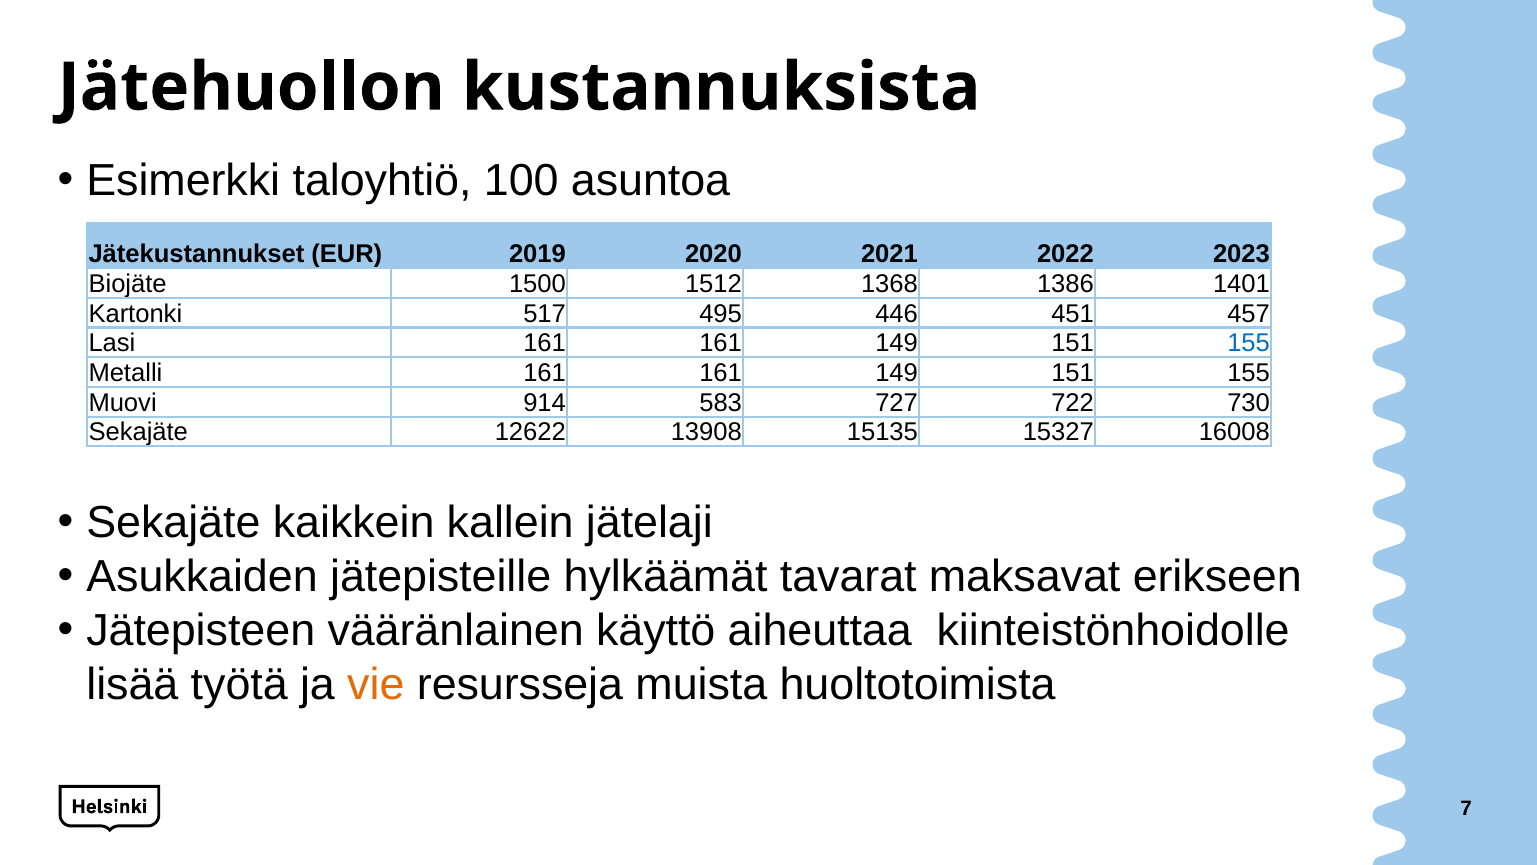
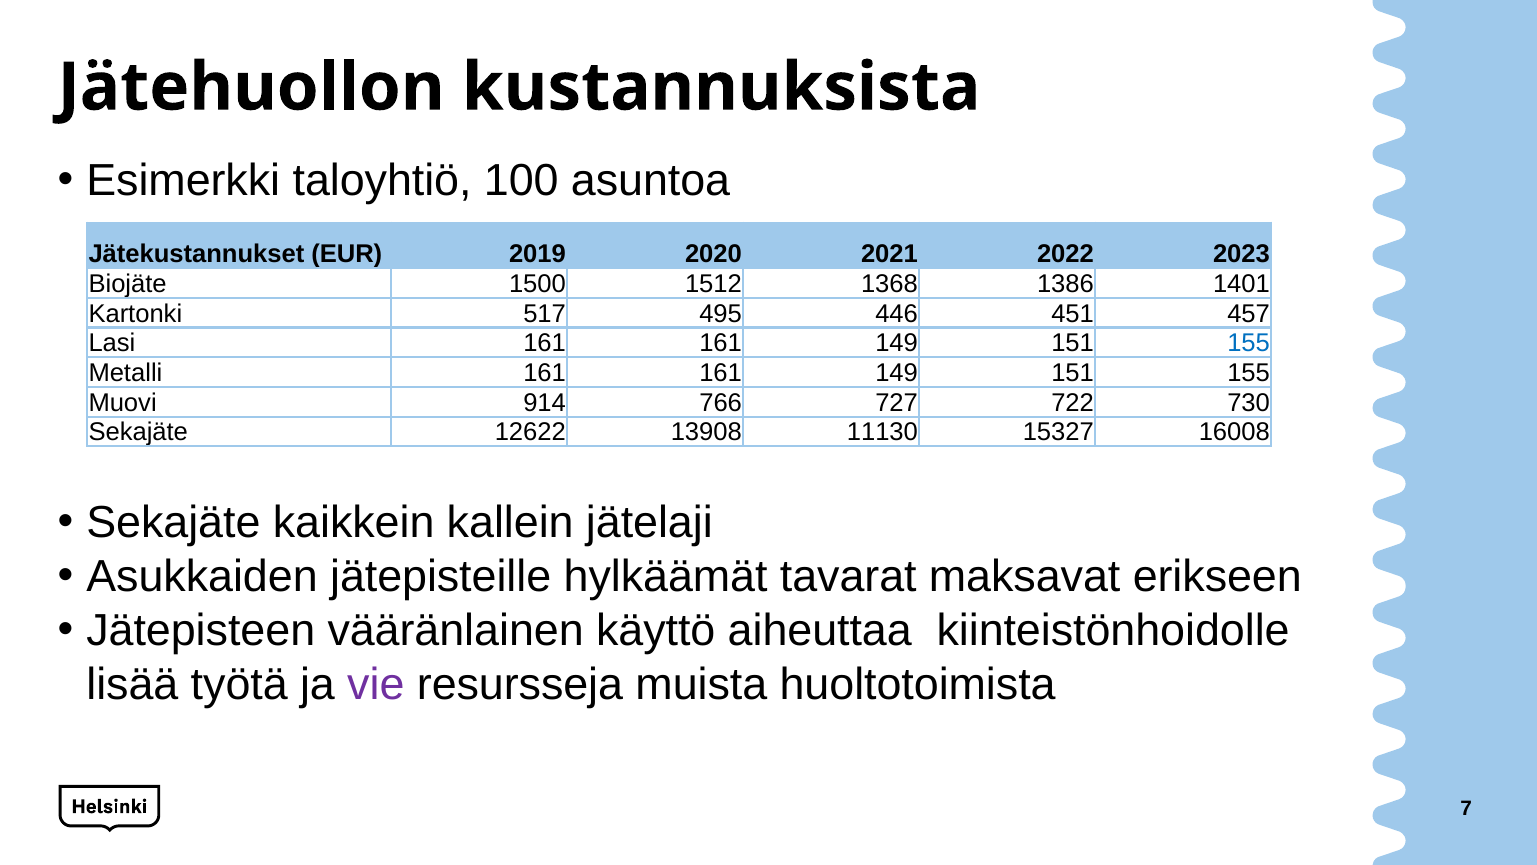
583: 583 -> 766
15135: 15135 -> 11130
vie colour: orange -> purple
